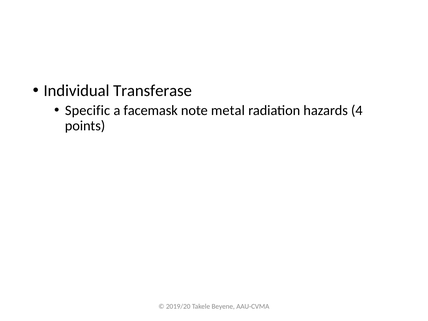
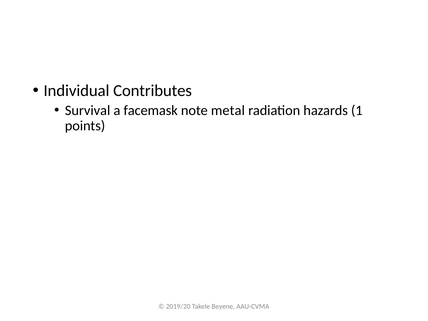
Transferase: Transferase -> Contributes
Specific: Specific -> Survival
4: 4 -> 1
